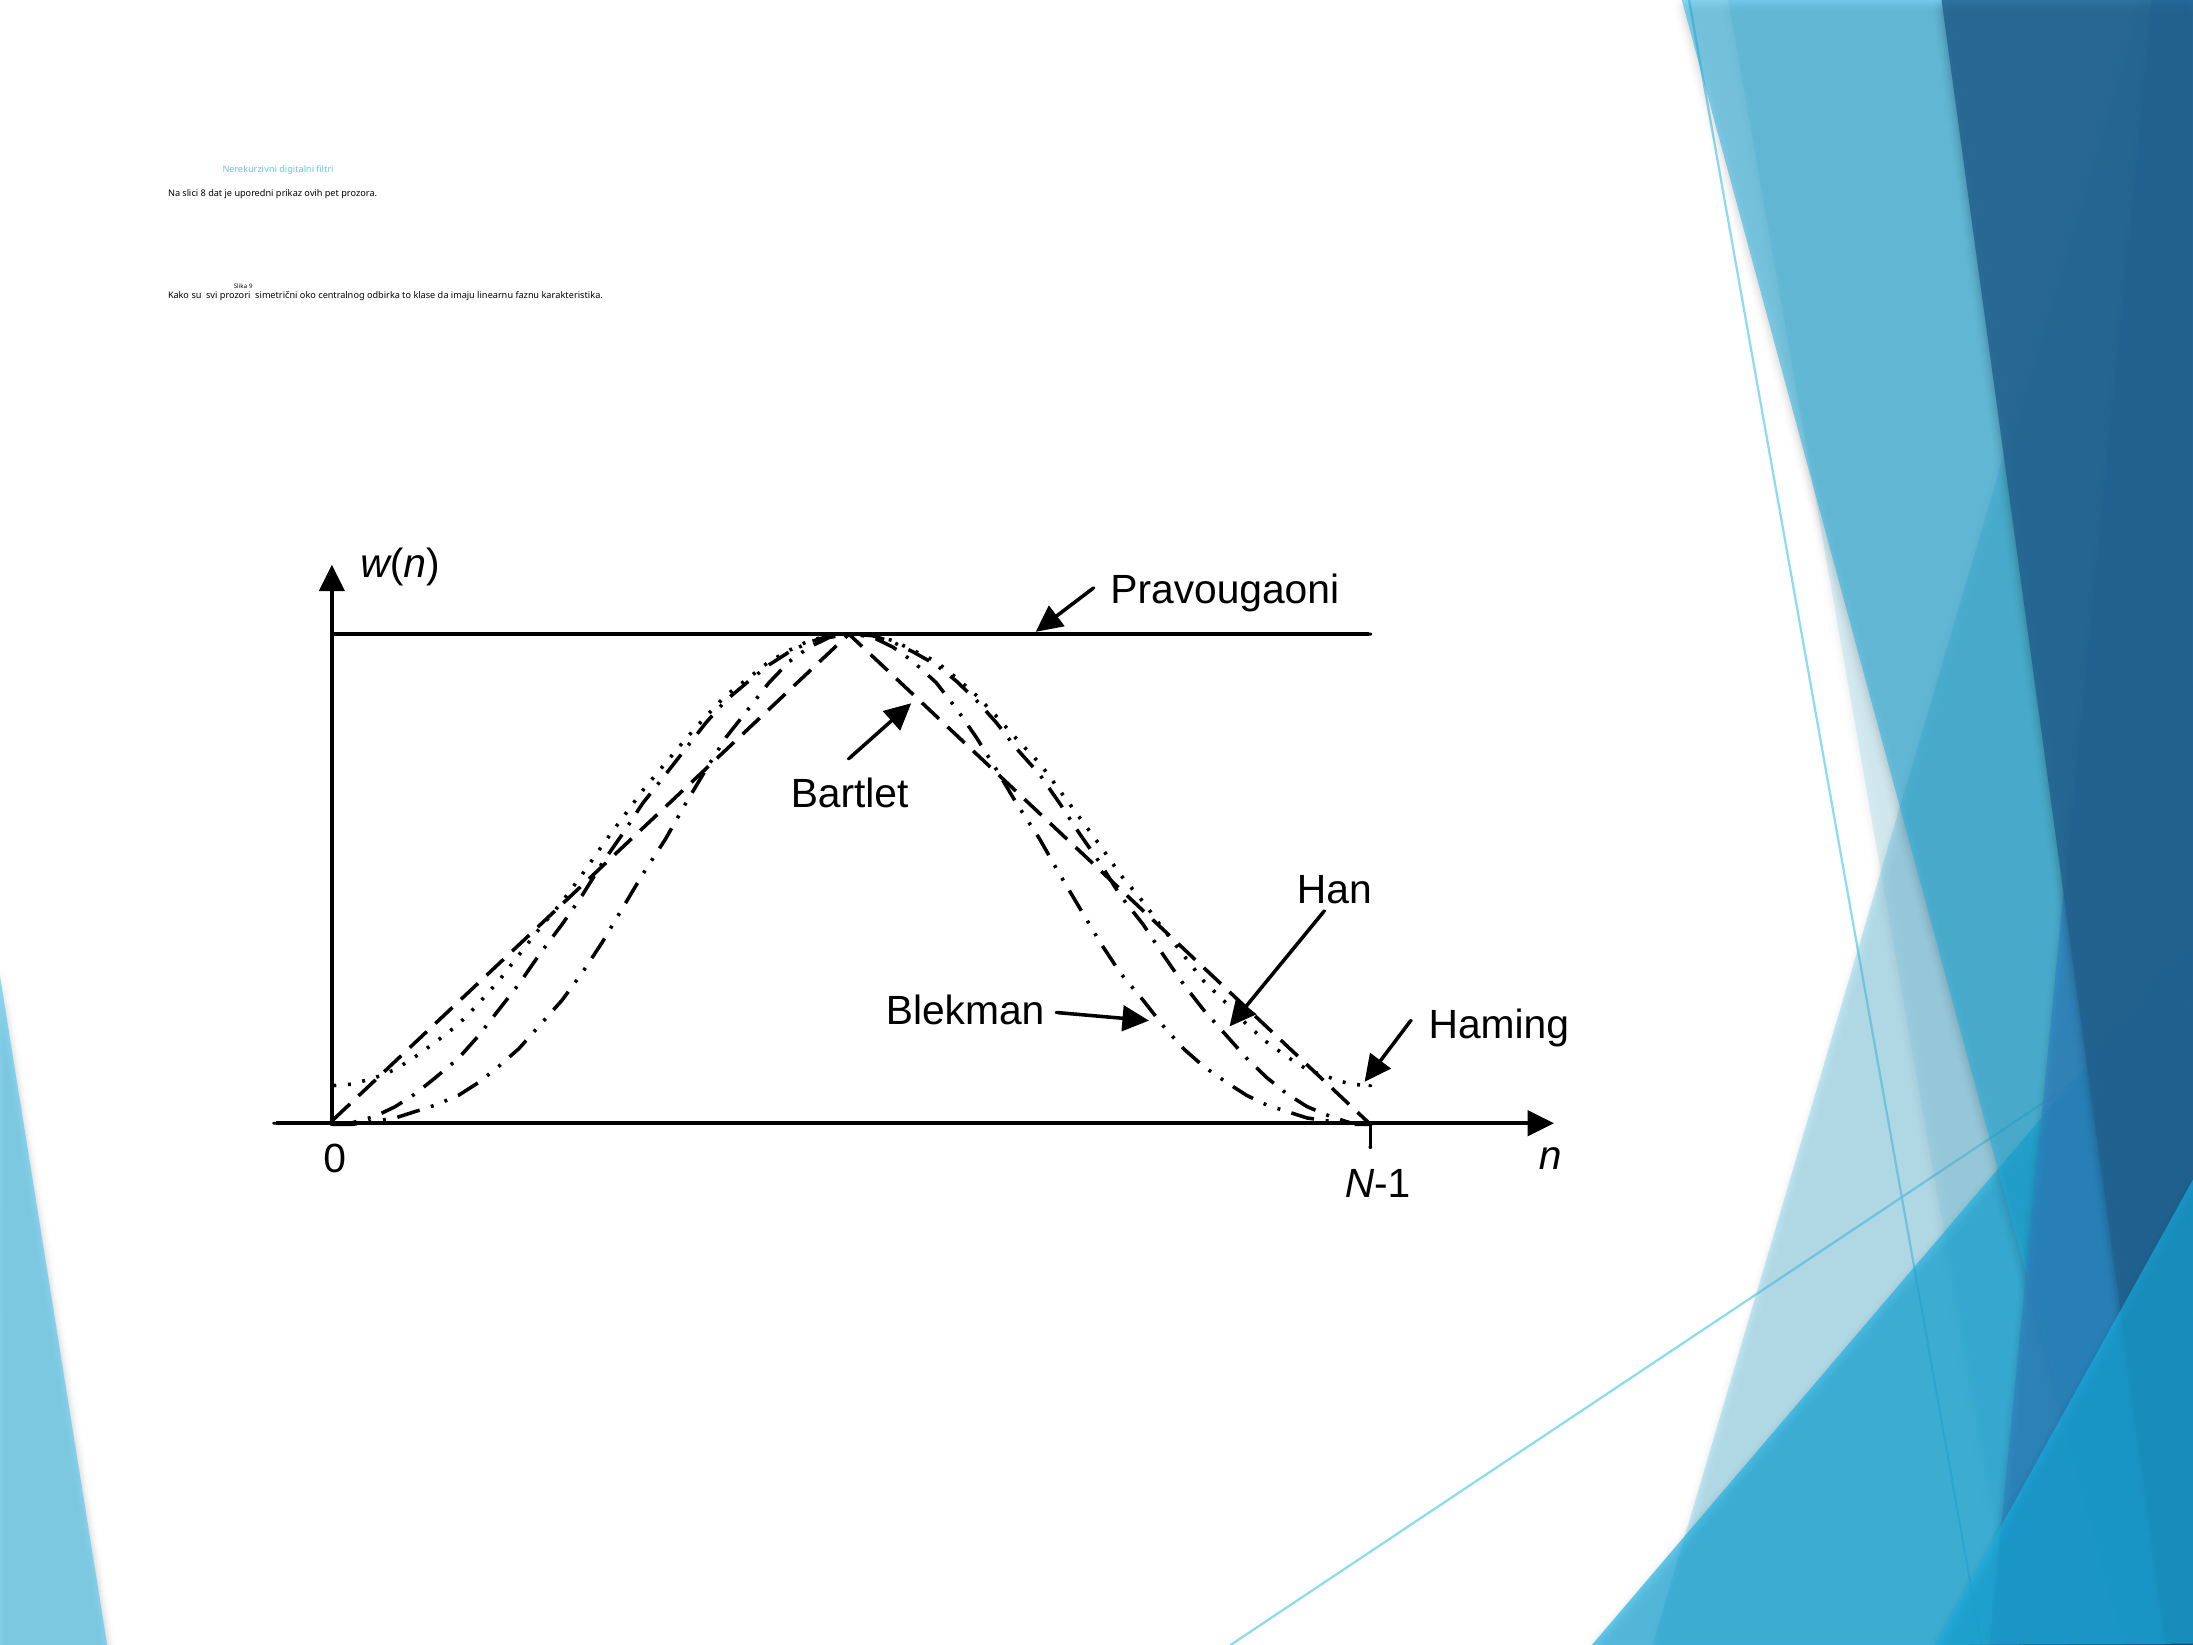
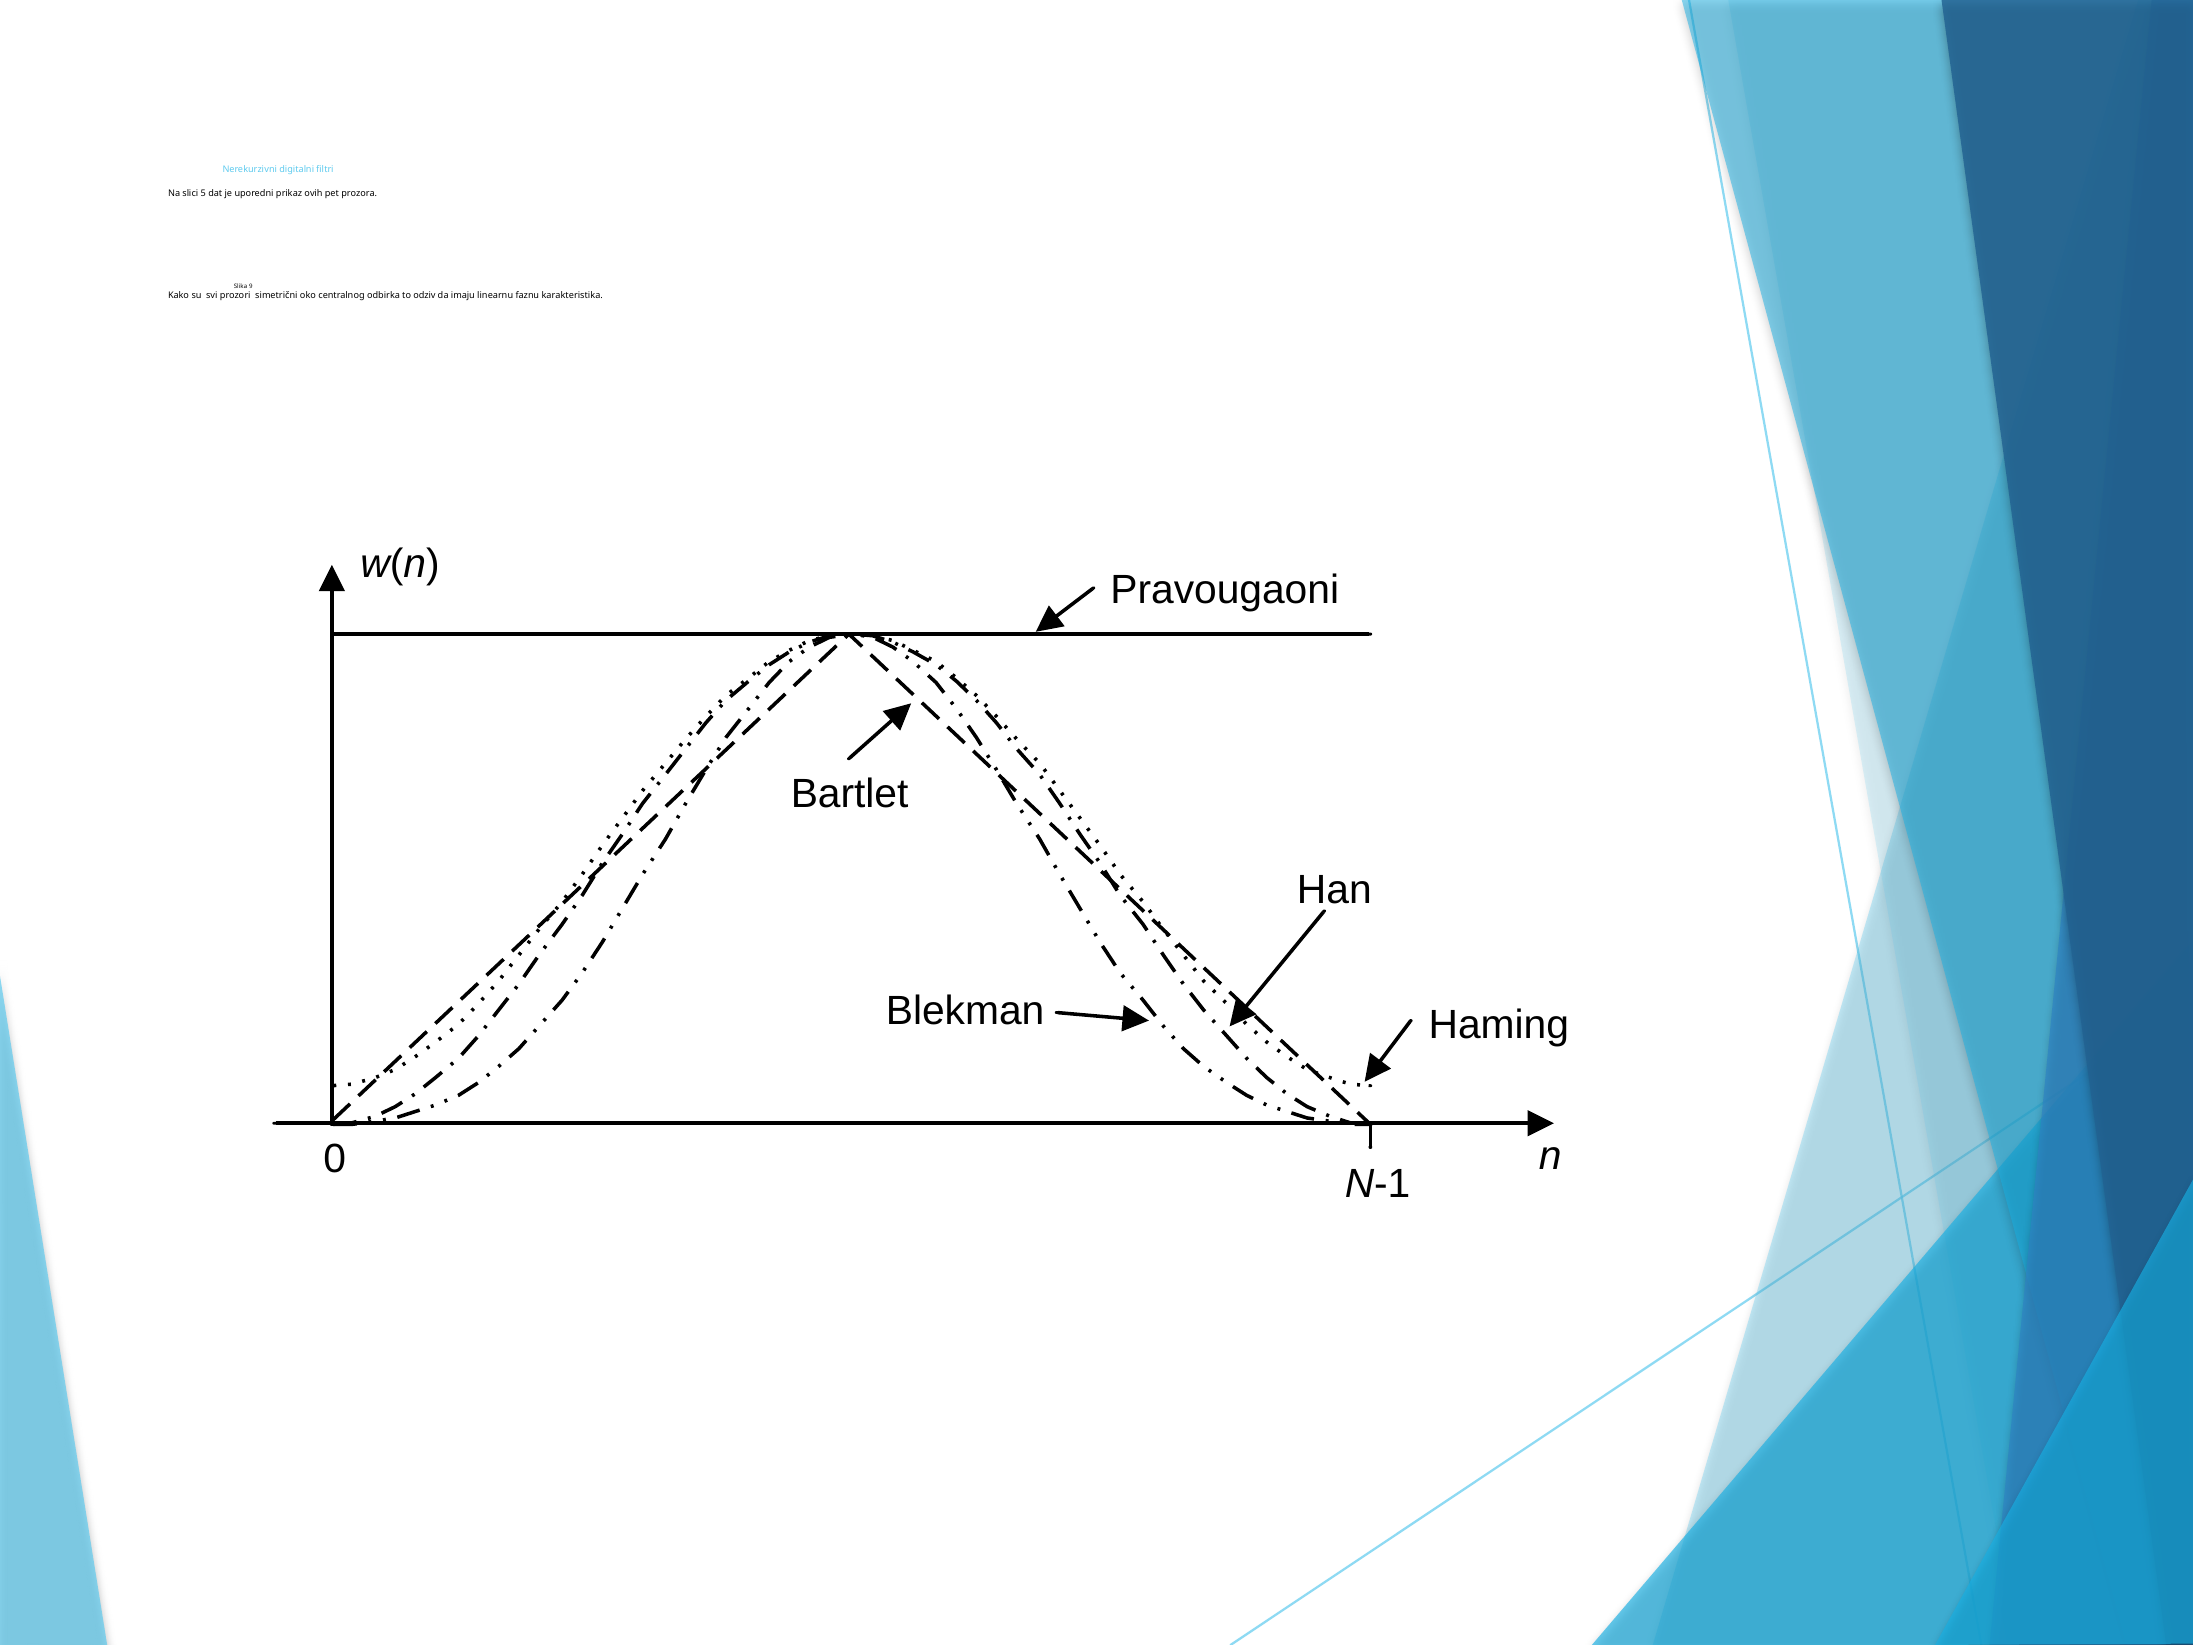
8: 8 -> 5
klase: klase -> odziv
